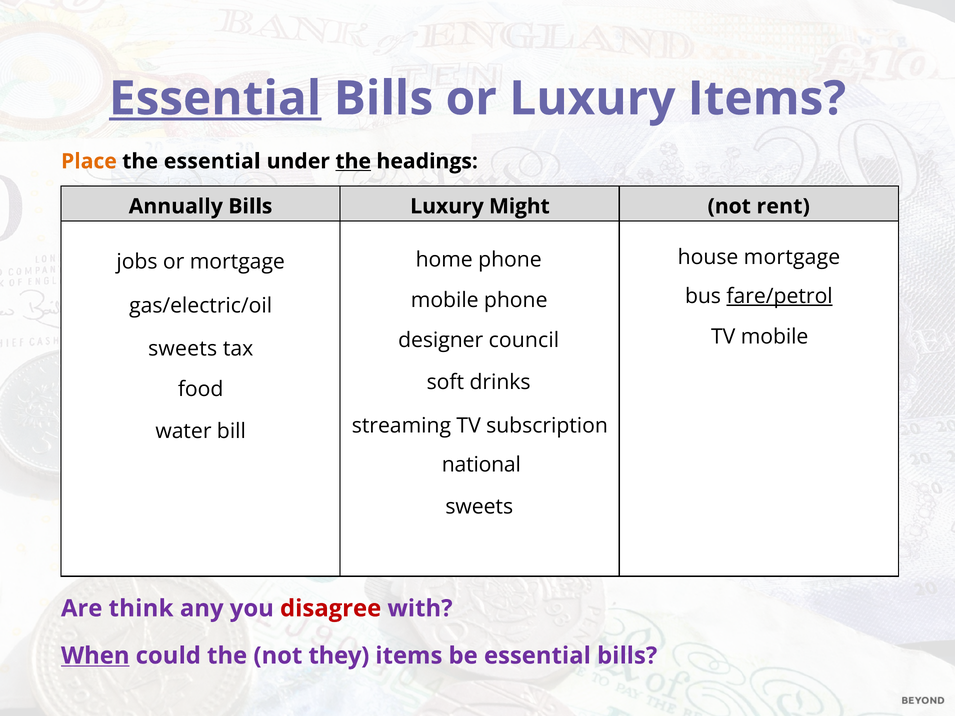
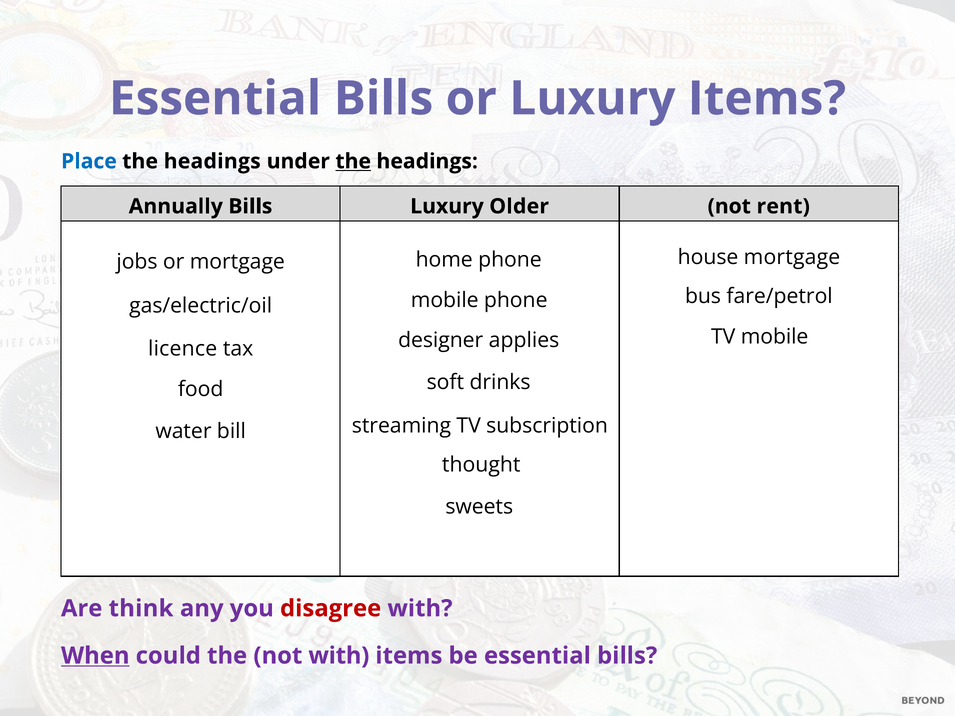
Essential at (215, 99) underline: present -> none
Place colour: orange -> blue
essential at (212, 161): essential -> headings
Might: Might -> Older
fare/petrol underline: present -> none
council: council -> applies
sweets at (183, 349): sweets -> licence
national: national -> thought
not they: they -> with
